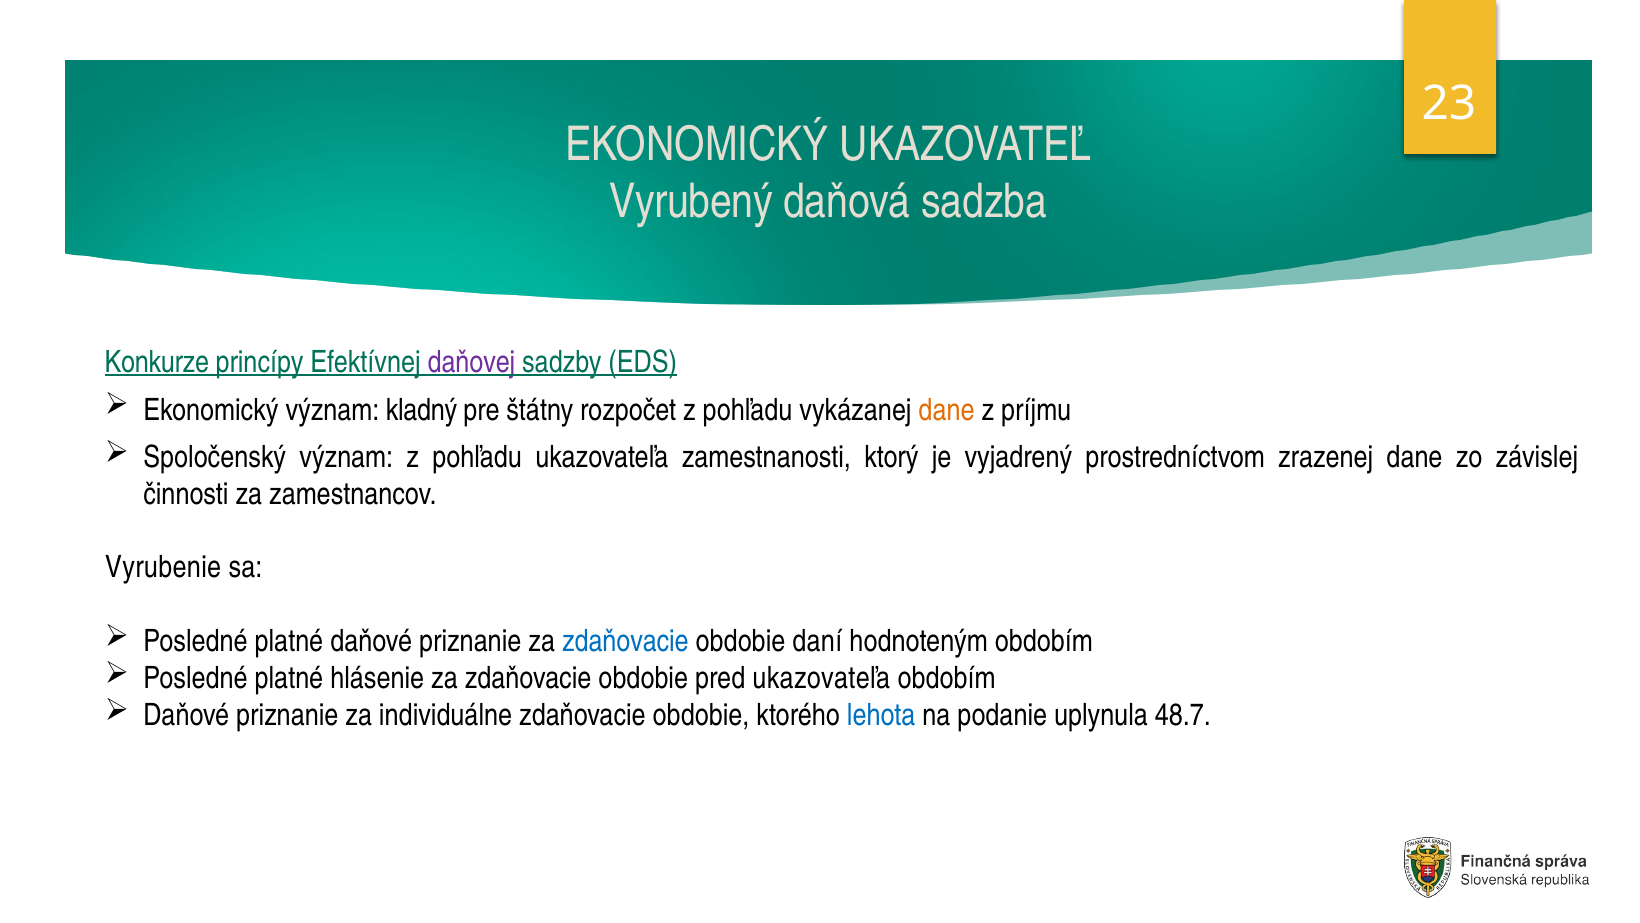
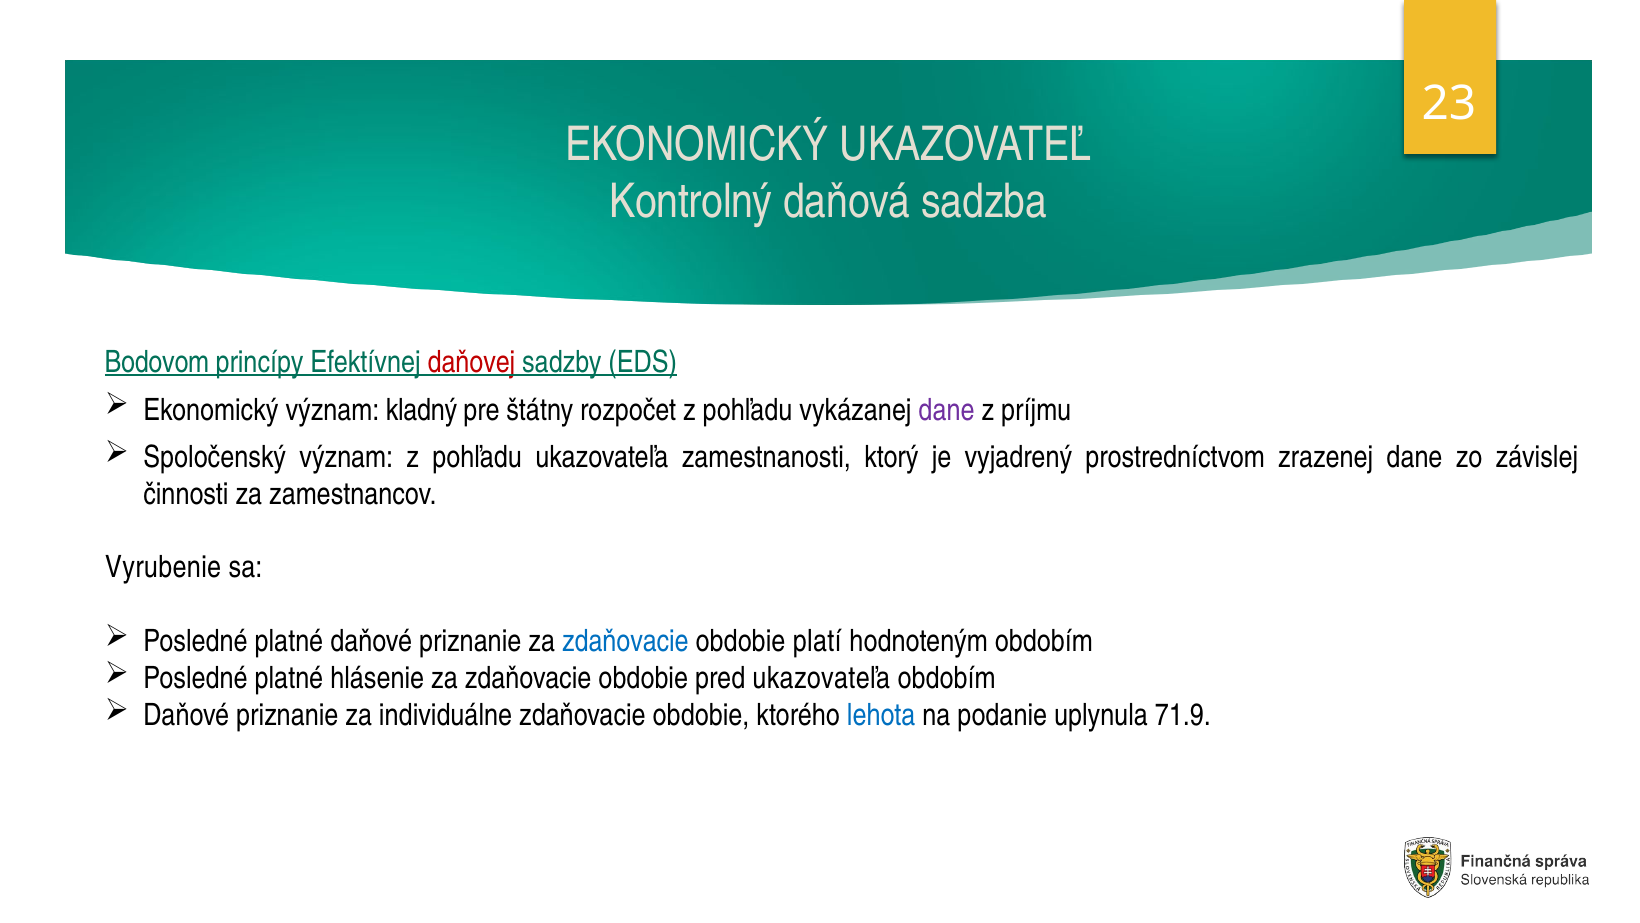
Vyrubený: Vyrubený -> Kontrolný
Konkurze: Konkurze -> Bodovom
daňovej colour: purple -> red
dane at (947, 410) colour: orange -> purple
daní: daní -> platí
48.7: 48.7 -> 71.9
